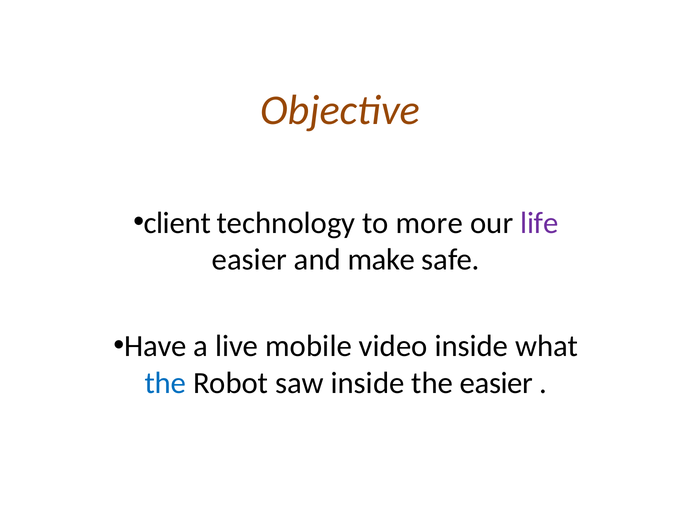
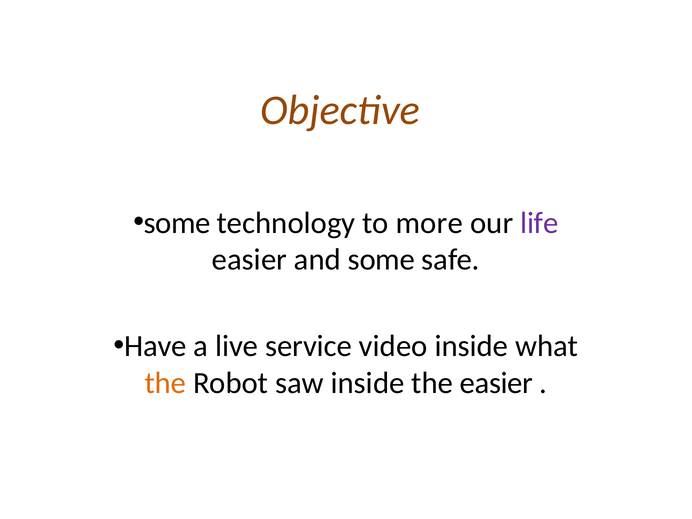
client at (177, 223): client -> some
and make: make -> some
mobile: mobile -> service
the at (165, 383) colour: blue -> orange
